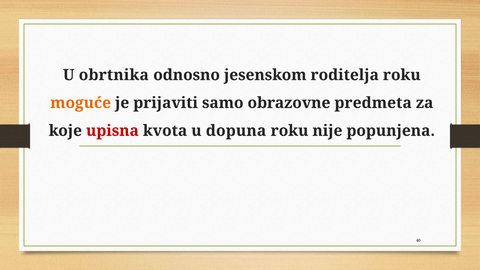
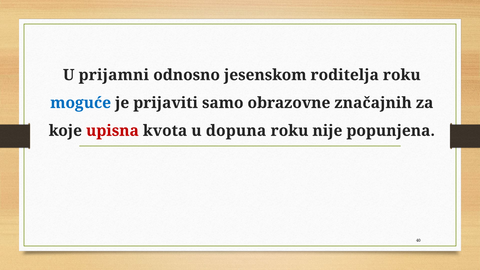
obrtnika: obrtnika -> prijamni
moguće colour: orange -> blue
predmeta: predmeta -> značajnih
